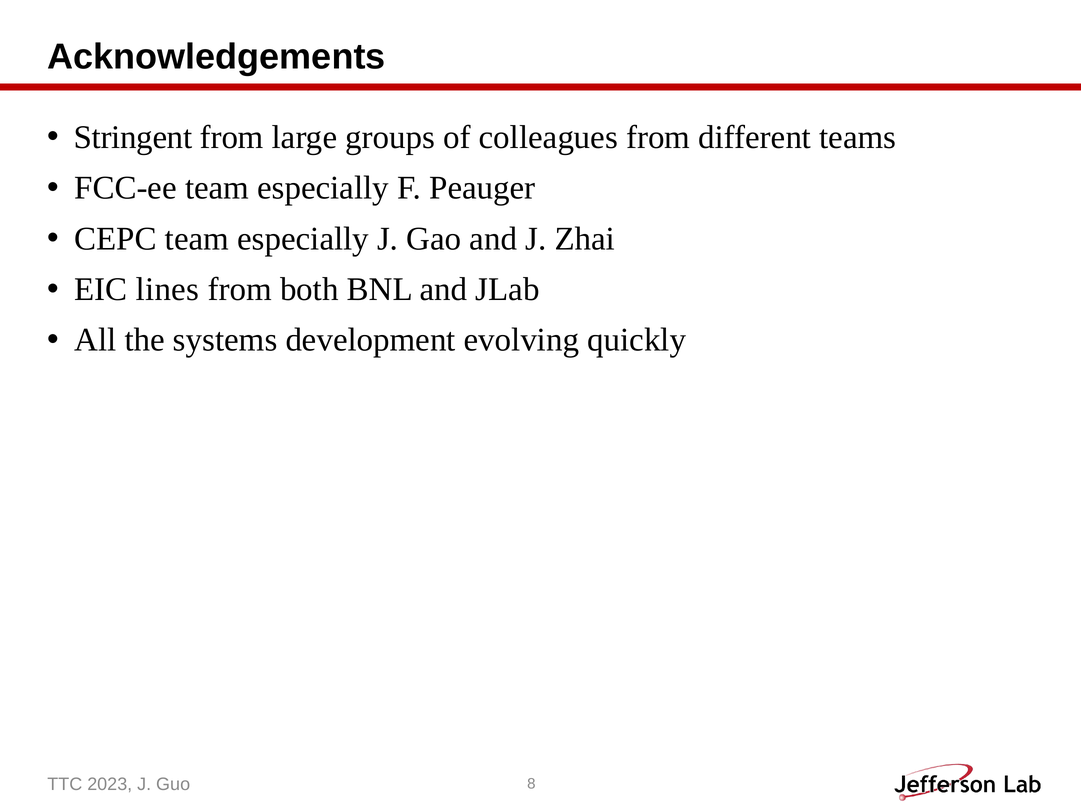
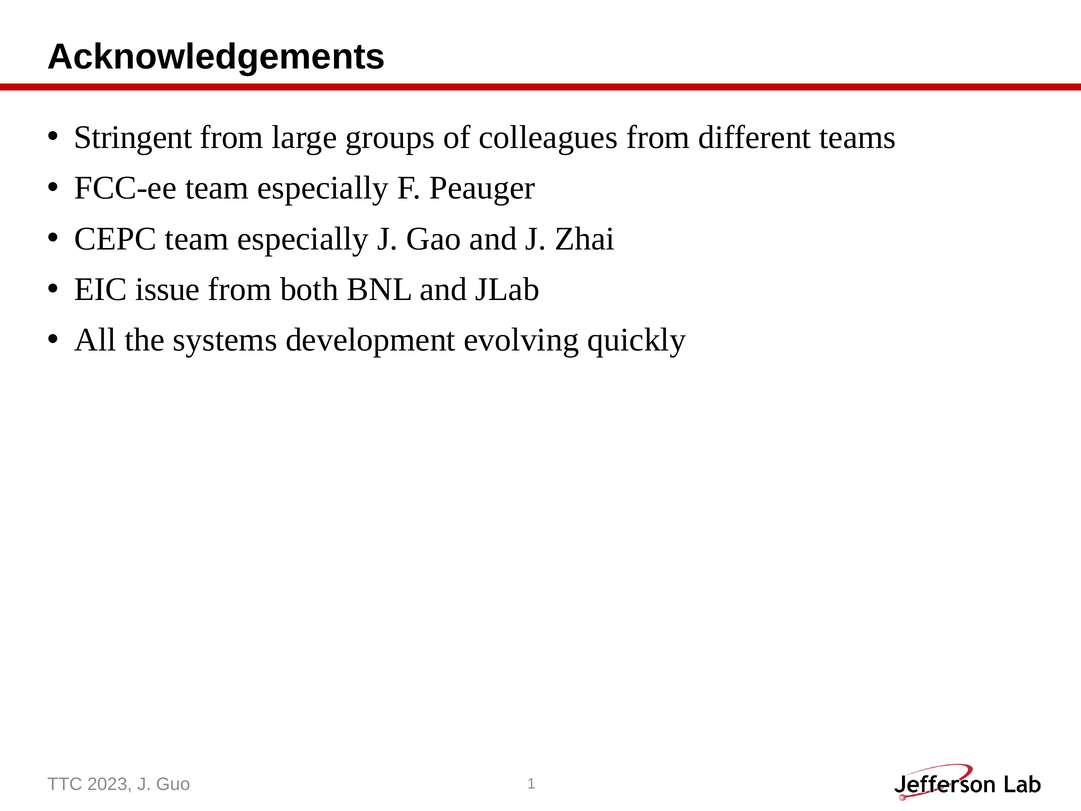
lines: lines -> issue
8: 8 -> 1
